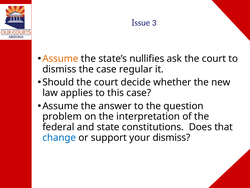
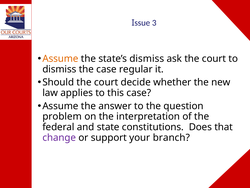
state’s nullifies: nullifies -> dismiss
change colour: blue -> purple
your dismiss: dismiss -> branch
